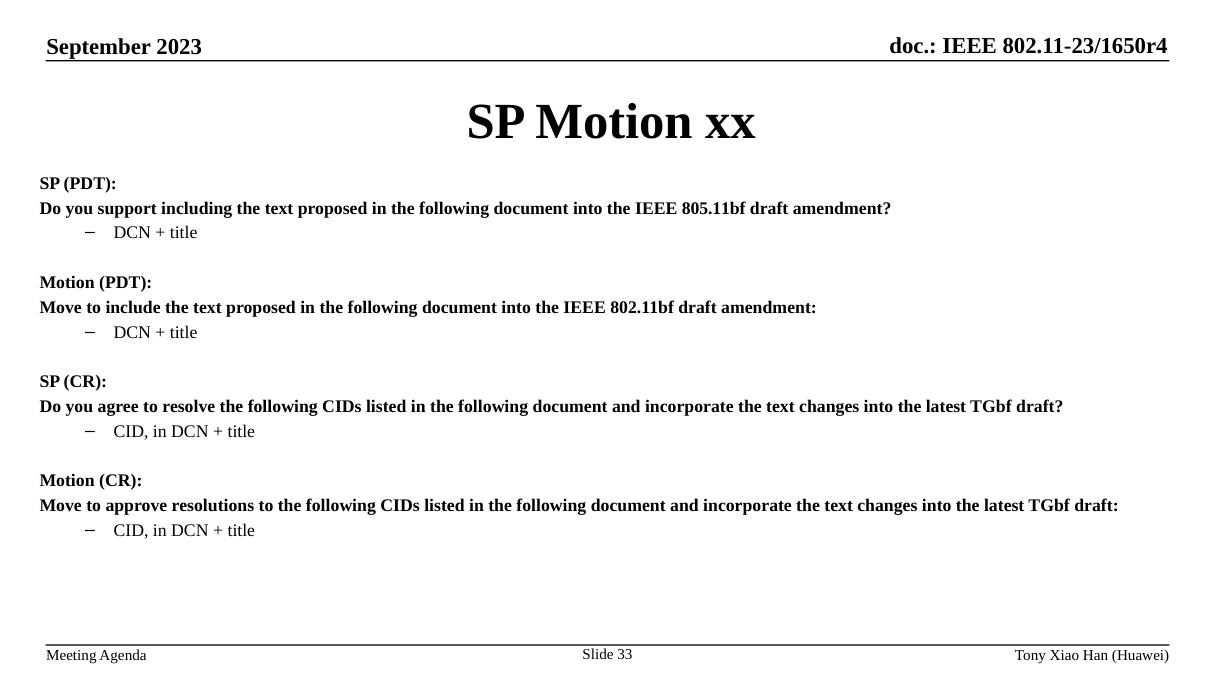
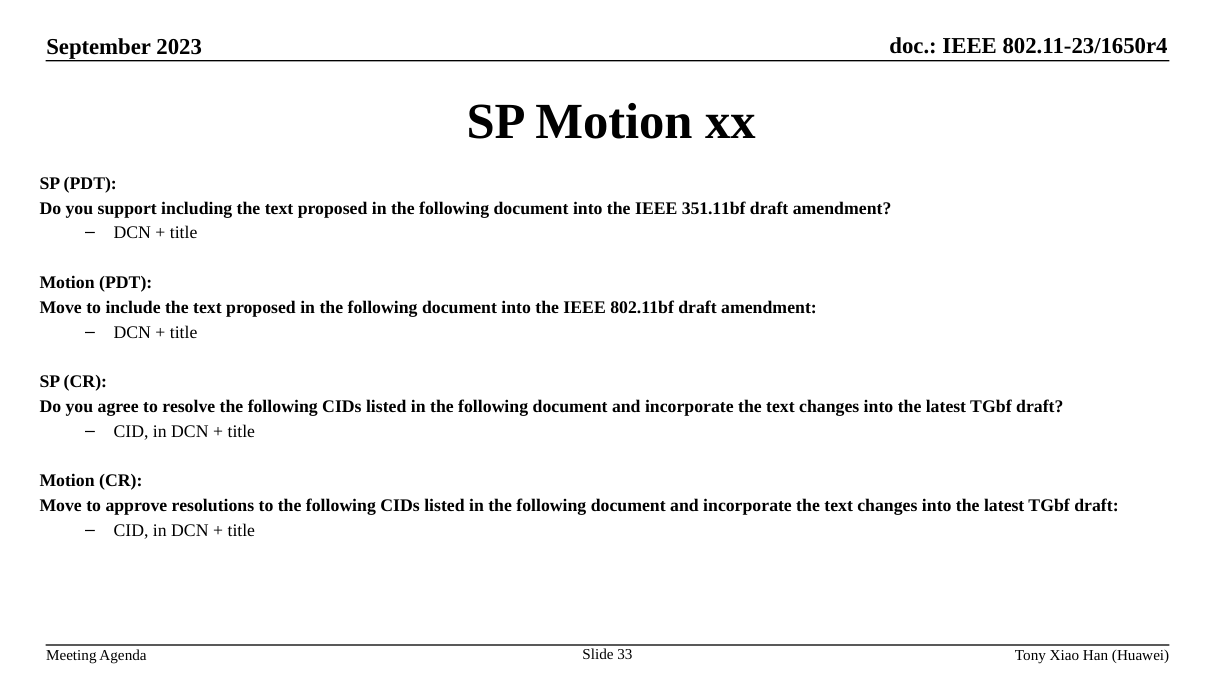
805.11bf: 805.11bf -> 351.11bf
